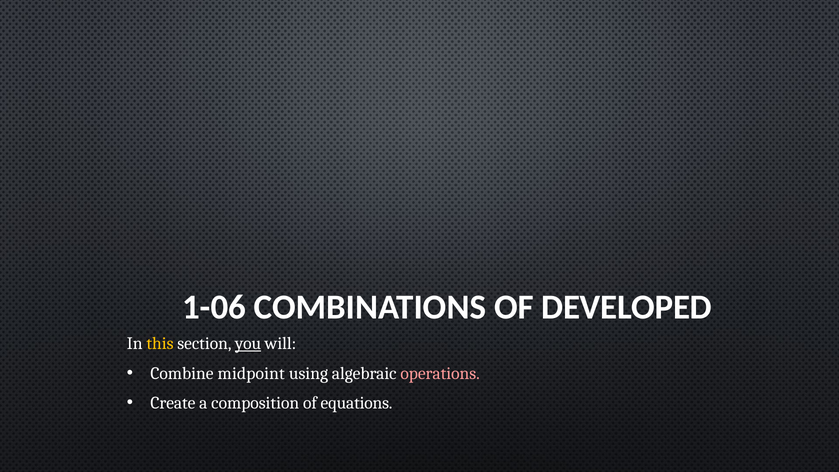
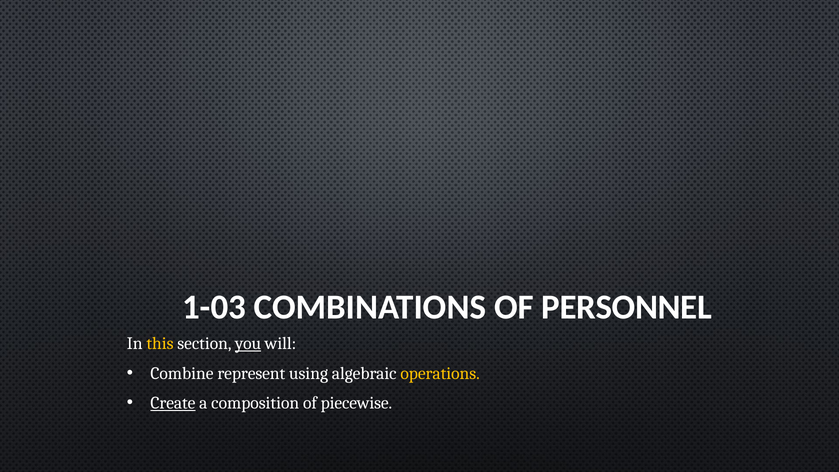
1-06: 1-06 -> 1-03
DEVELOPED: DEVELOPED -> PERSONNEL
midpoint: midpoint -> represent
operations colour: pink -> yellow
Create underline: none -> present
equations: equations -> piecewise
